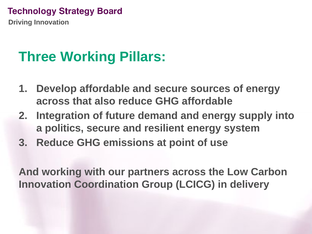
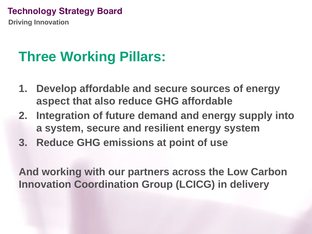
across at (53, 101): across -> aspect
a politics: politics -> system
